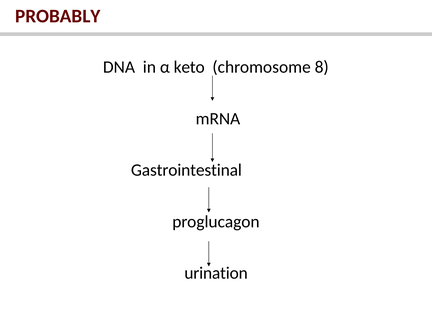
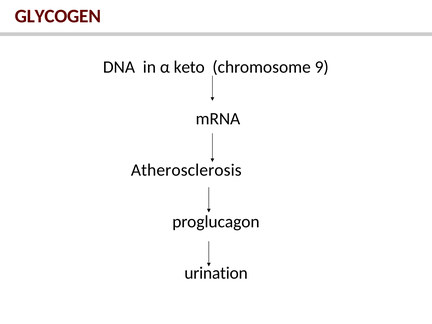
PROBABLY: PROBABLY -> GLYCOGEN
8: 8 -> 9
Gastrointestinal: Gastrointestinal -> Atherosclerosis
